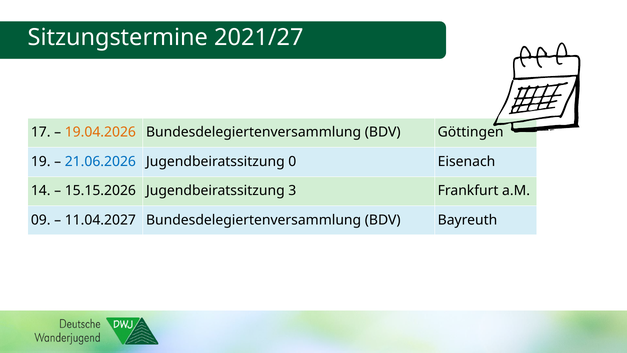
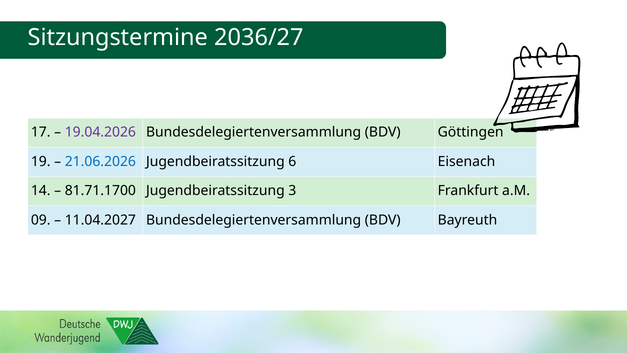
2021/27: 2021/27 -> 2036/27
19.04.2026 colour: orange -> purple
0: 0 -> 6
15.15.2026: 15.15.2026 -> 81.71.1700
